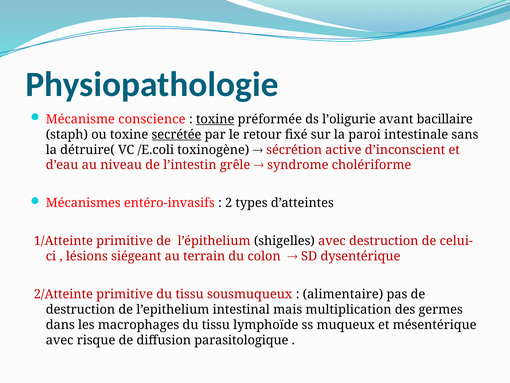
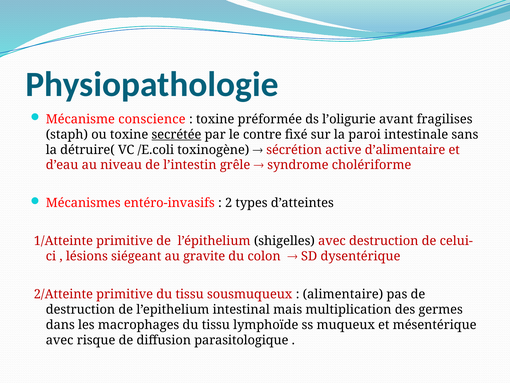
toxine at (215, 119) underline: present -> none
bacillaire: bacillaire -> fragilises
retour: retour -> contre
d’inconscient: d’inconscient -> d’alimentaire
terrain: terrain -> gravite
